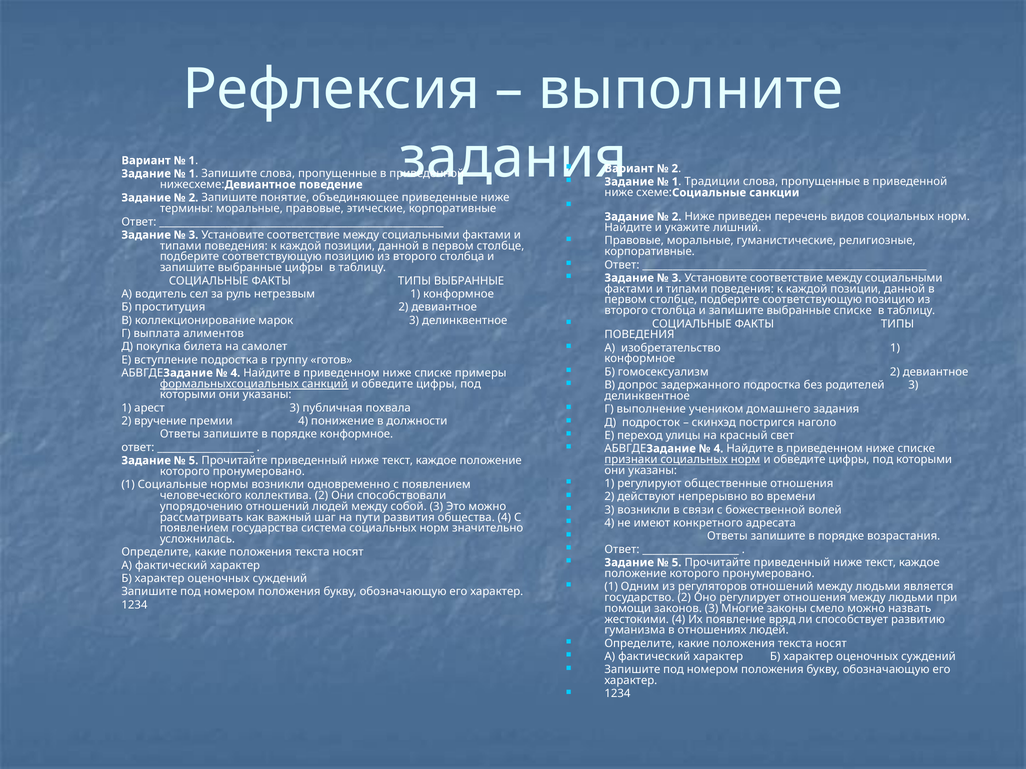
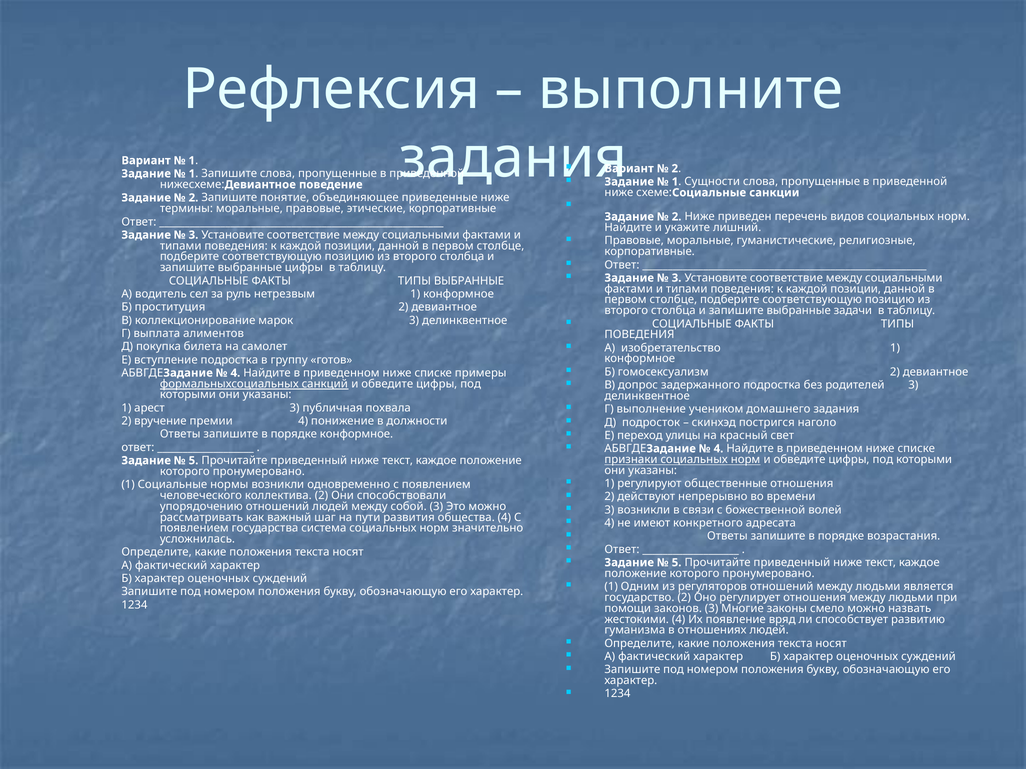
Традиции: Традиции -> Сущности
выбранные списке: списке -> задачи
